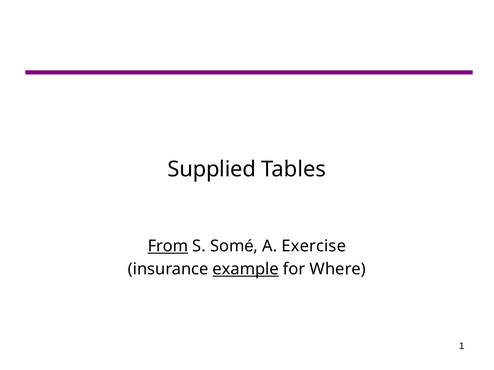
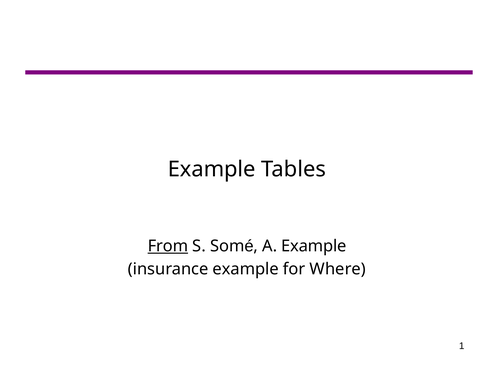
Supplied at (212, 170): Supplied -> Example
A Exercise: Exercise -> Example
example at (246, 270) underline: present -> none
